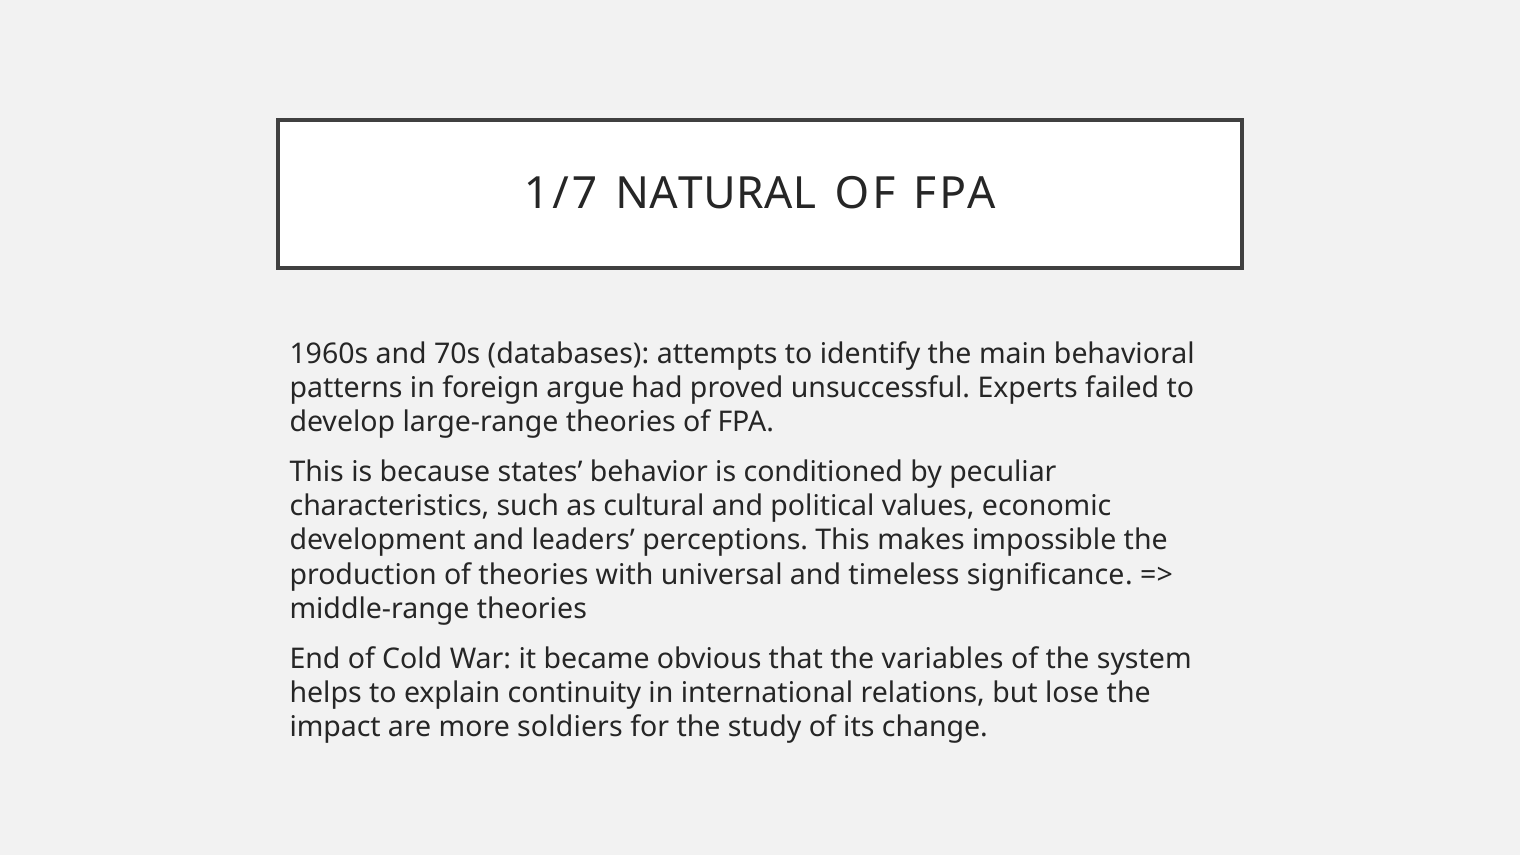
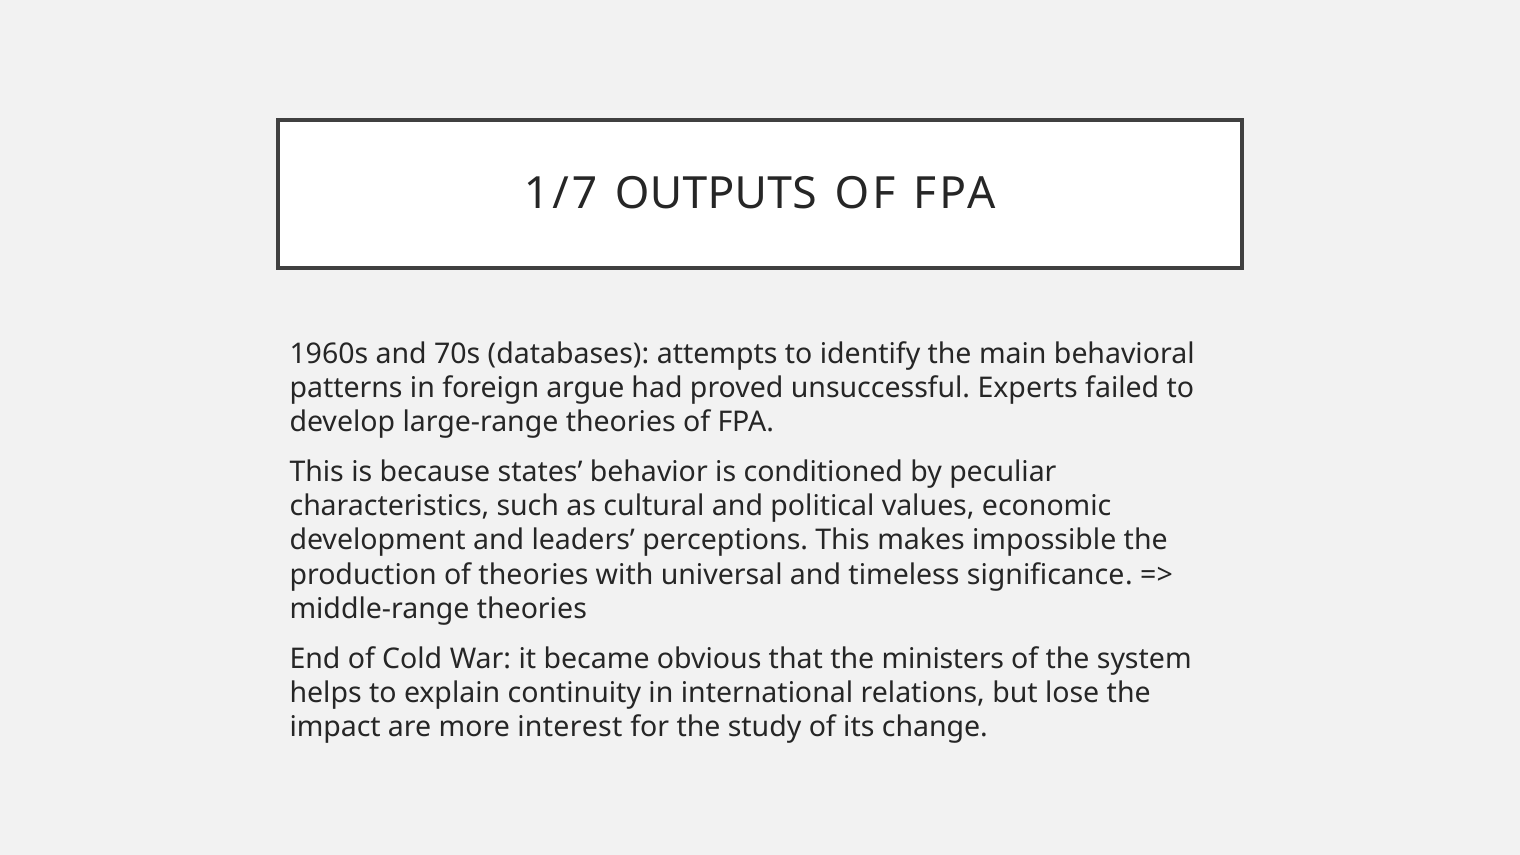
NATURAL: NATURAL -> OUTPUTS
variables: variables -> ministers
soldiers: soldiers -> interest
